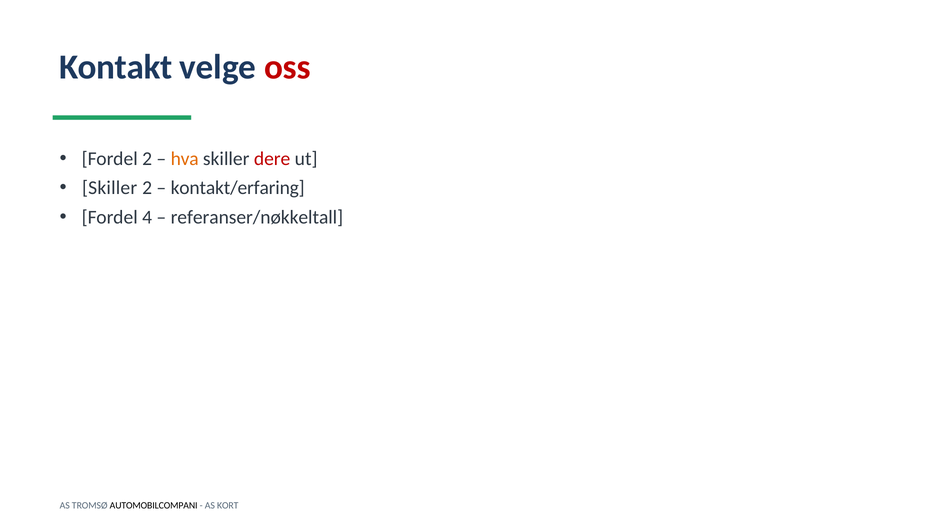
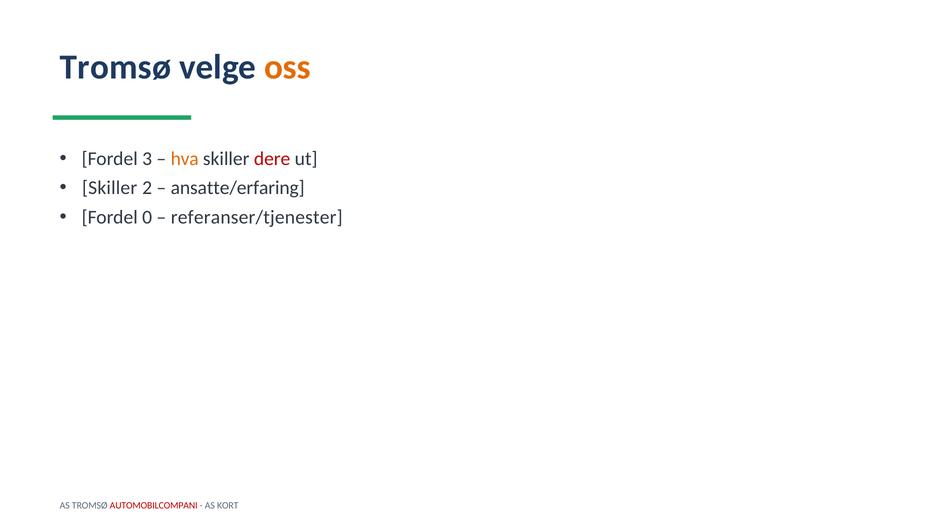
Kontakt at (116, 67): Kontakt -> Tromsø
oss colour: red -> orange
Fordel 2: 2 -> 3
kontakt/erfaring: kontakt/erfaring -> ansatte/erfaring
4: 4 -> 0
referanser/nøkkeltall: referanser/nøkkeltall -> referanser/tjenester
AUTOMOBILCOMPANI colour: black -> red
